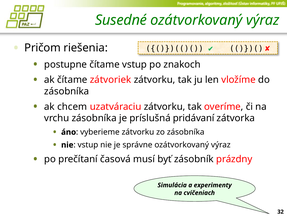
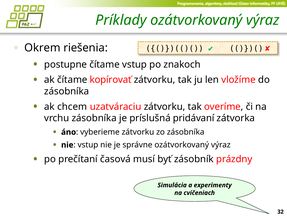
Susedné: Susedné -> Príklady
Pričom: Pričom -> Okrem
zátvoriek: zátvoriek -> kopírovať
